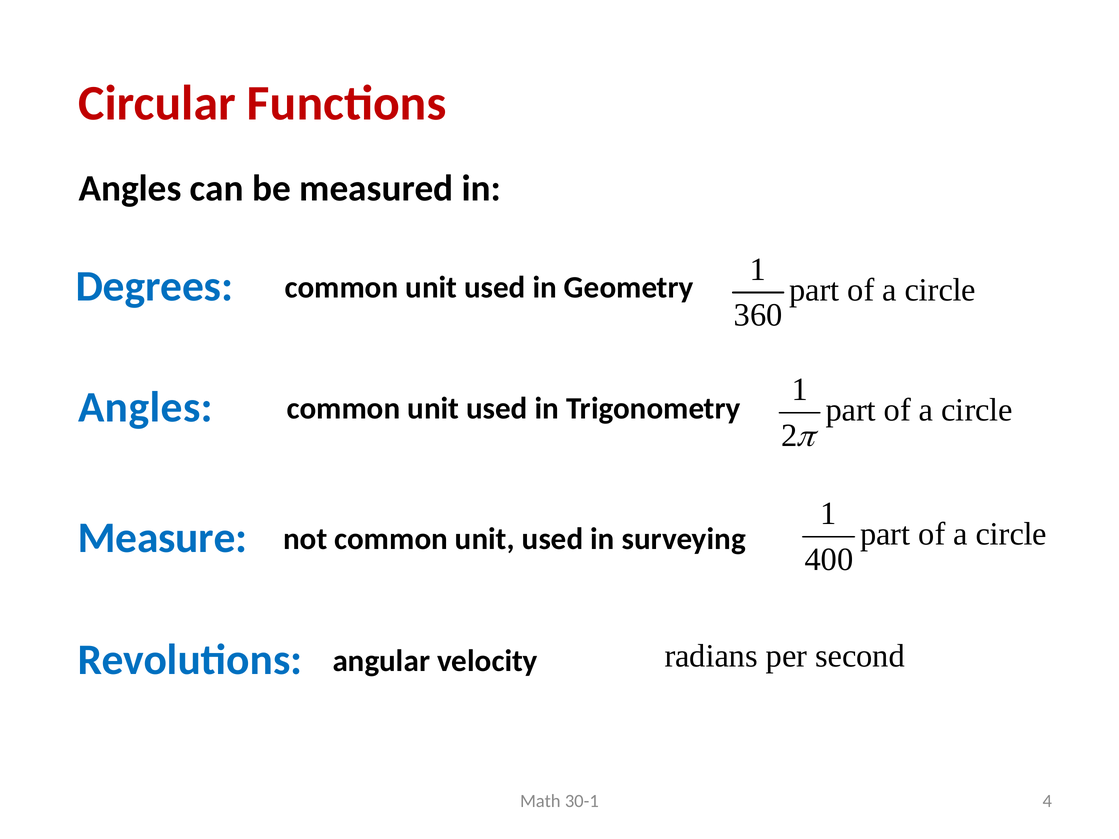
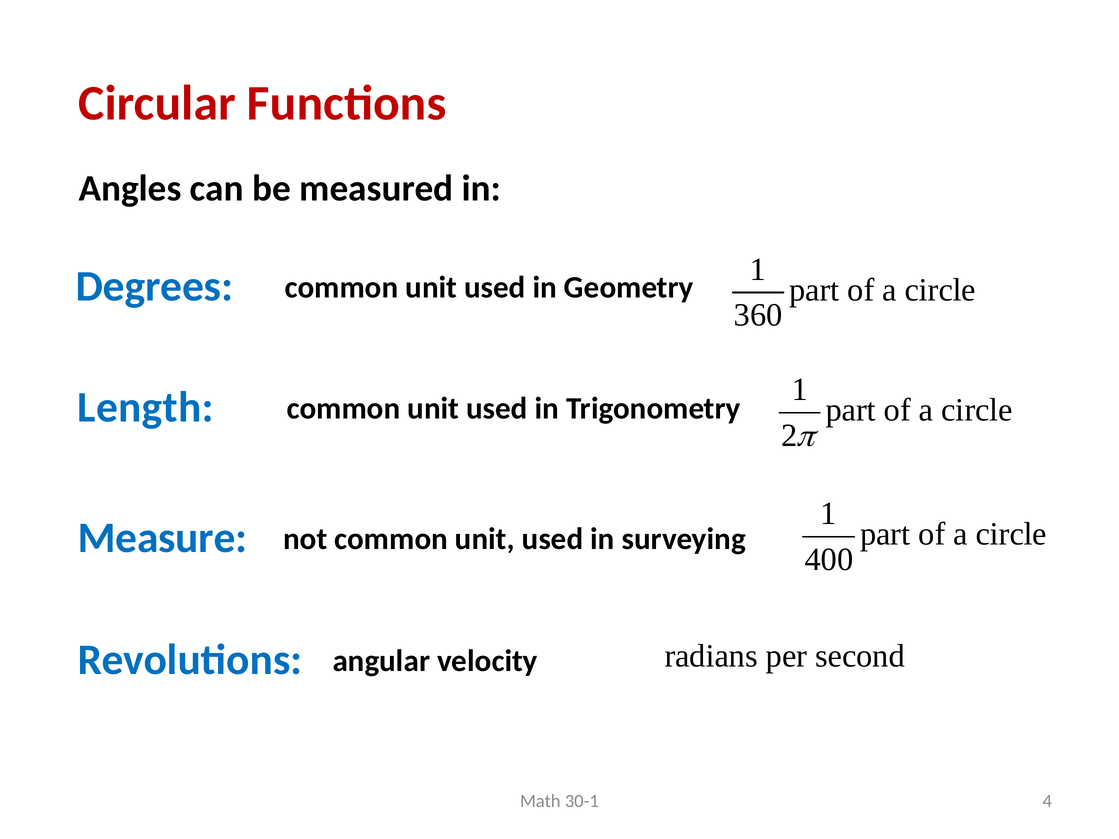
Angles at (146, 408): Angles -> Length
